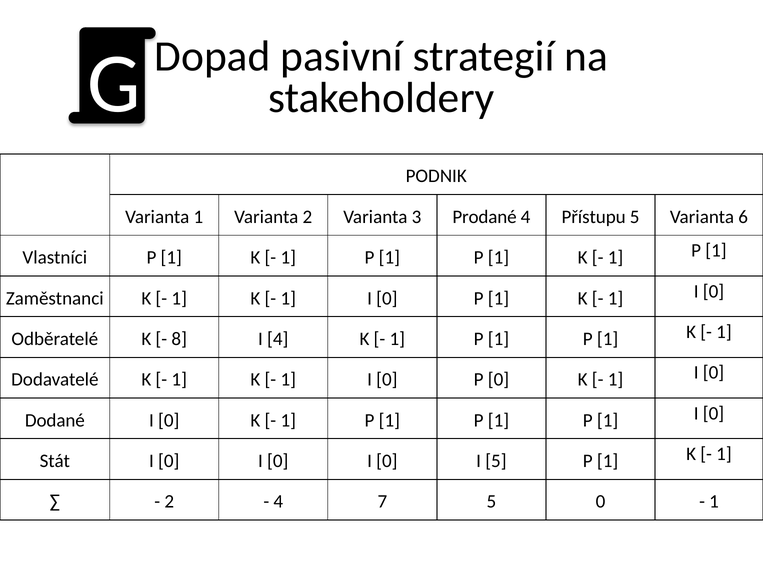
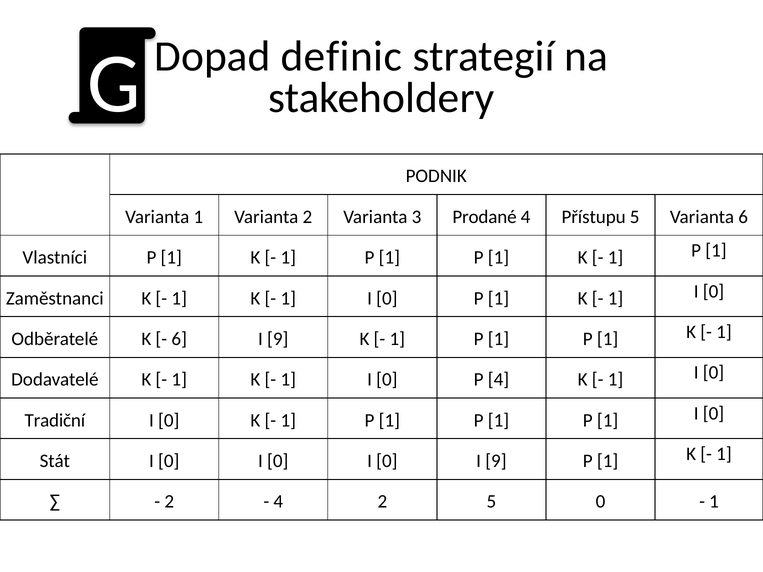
pasivní: pasivní -> definic
8 at (179, 339): 8 -> 6
4 at (278, 339): 4 -> 9
P 0: 0 -> 4
Dodané: Dodané -> Tradiční
0 I 5: 5 -> 9
4 7: 7 -> 2
